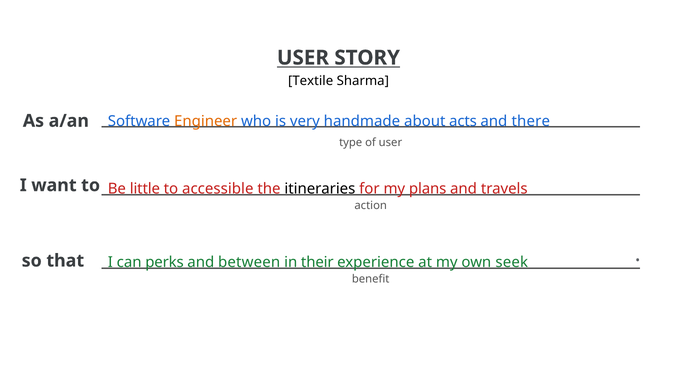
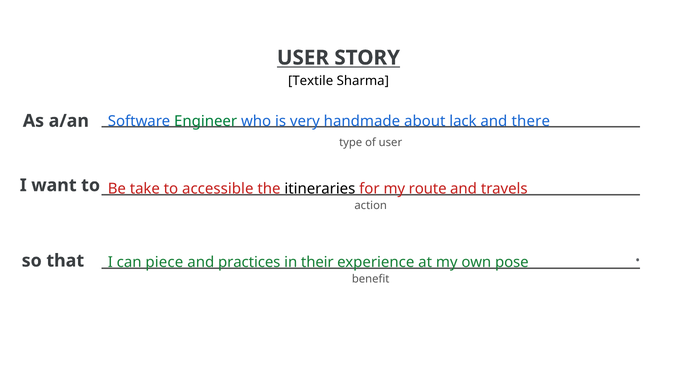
Engineer colour: orange -> green
acts: acts -> lack
little: little -> take
plans: plans -> route
perks: perks -> piece
between: between -> practices
seek: seek -> pose
